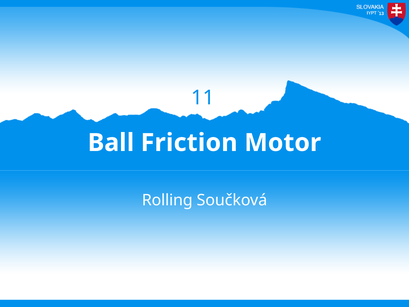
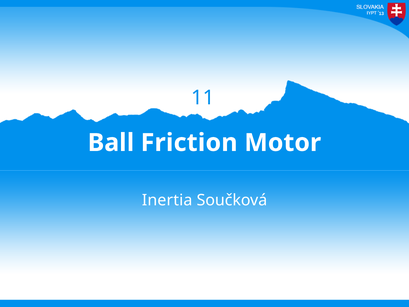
Rolling: Rolling -> Inertia
